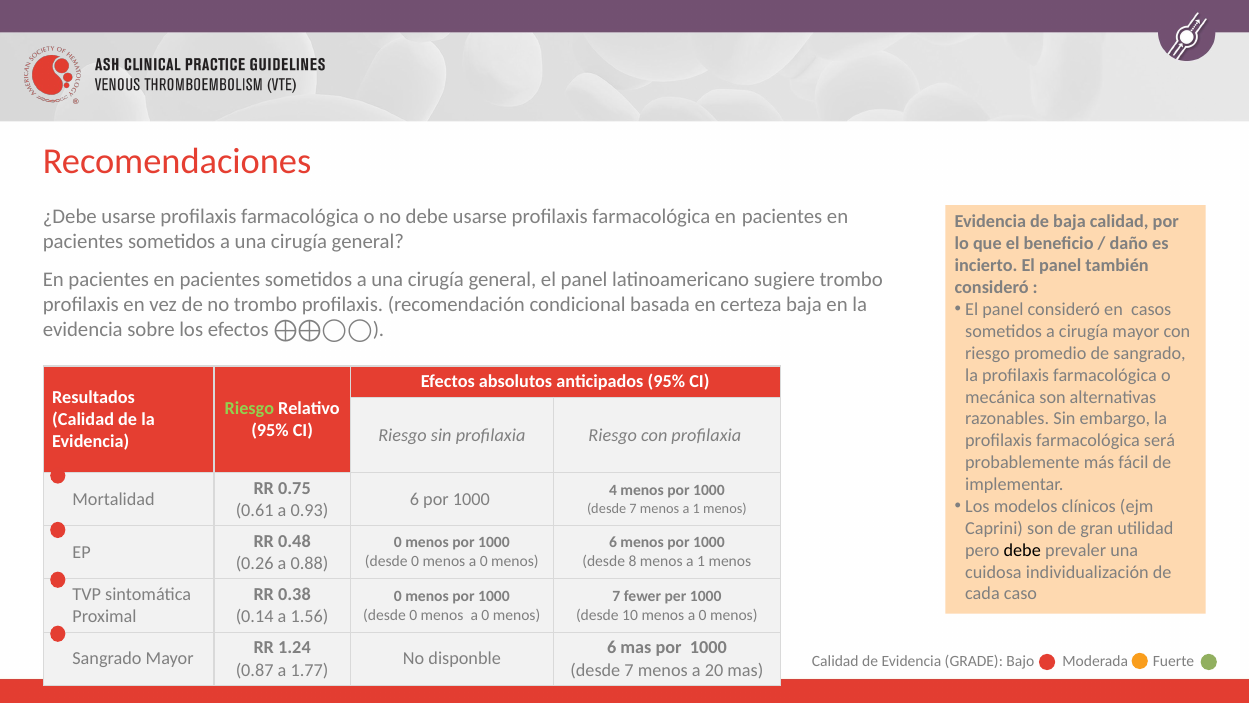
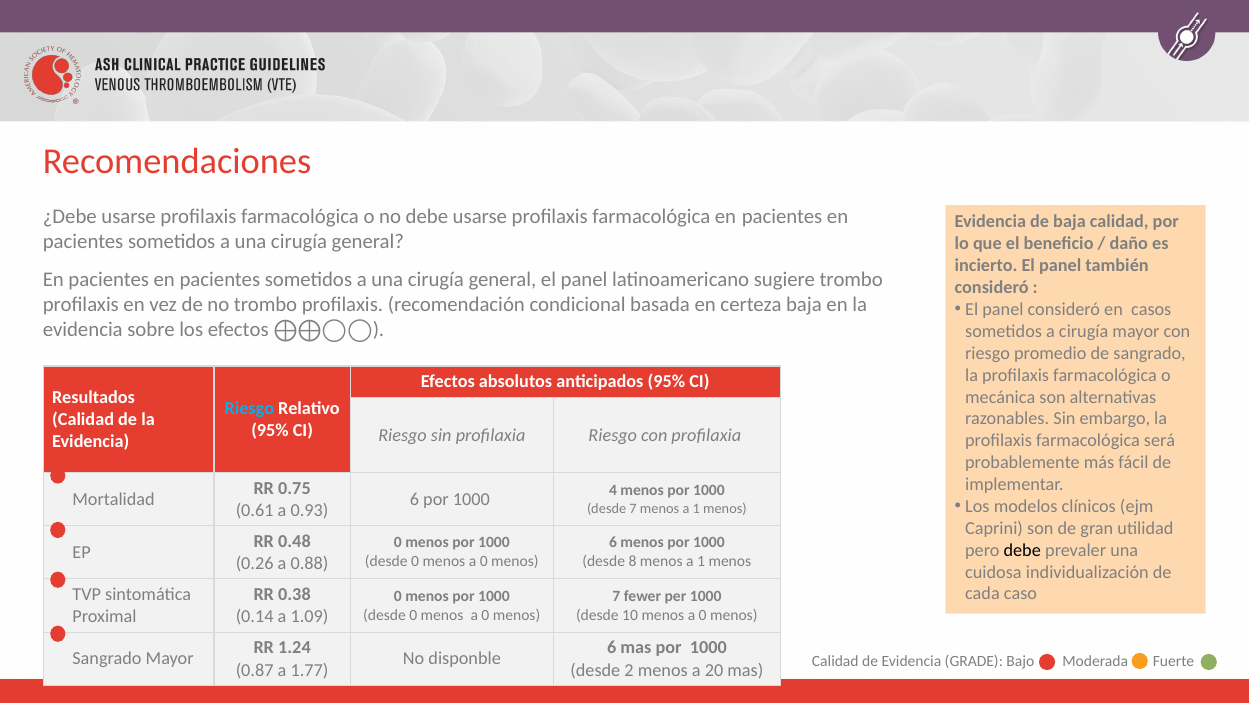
Riesgo at (249, 408) colour: light green -> light blue
1.56: 1.56 -> 1.09
7 at (629, 670): 7 -> 2
